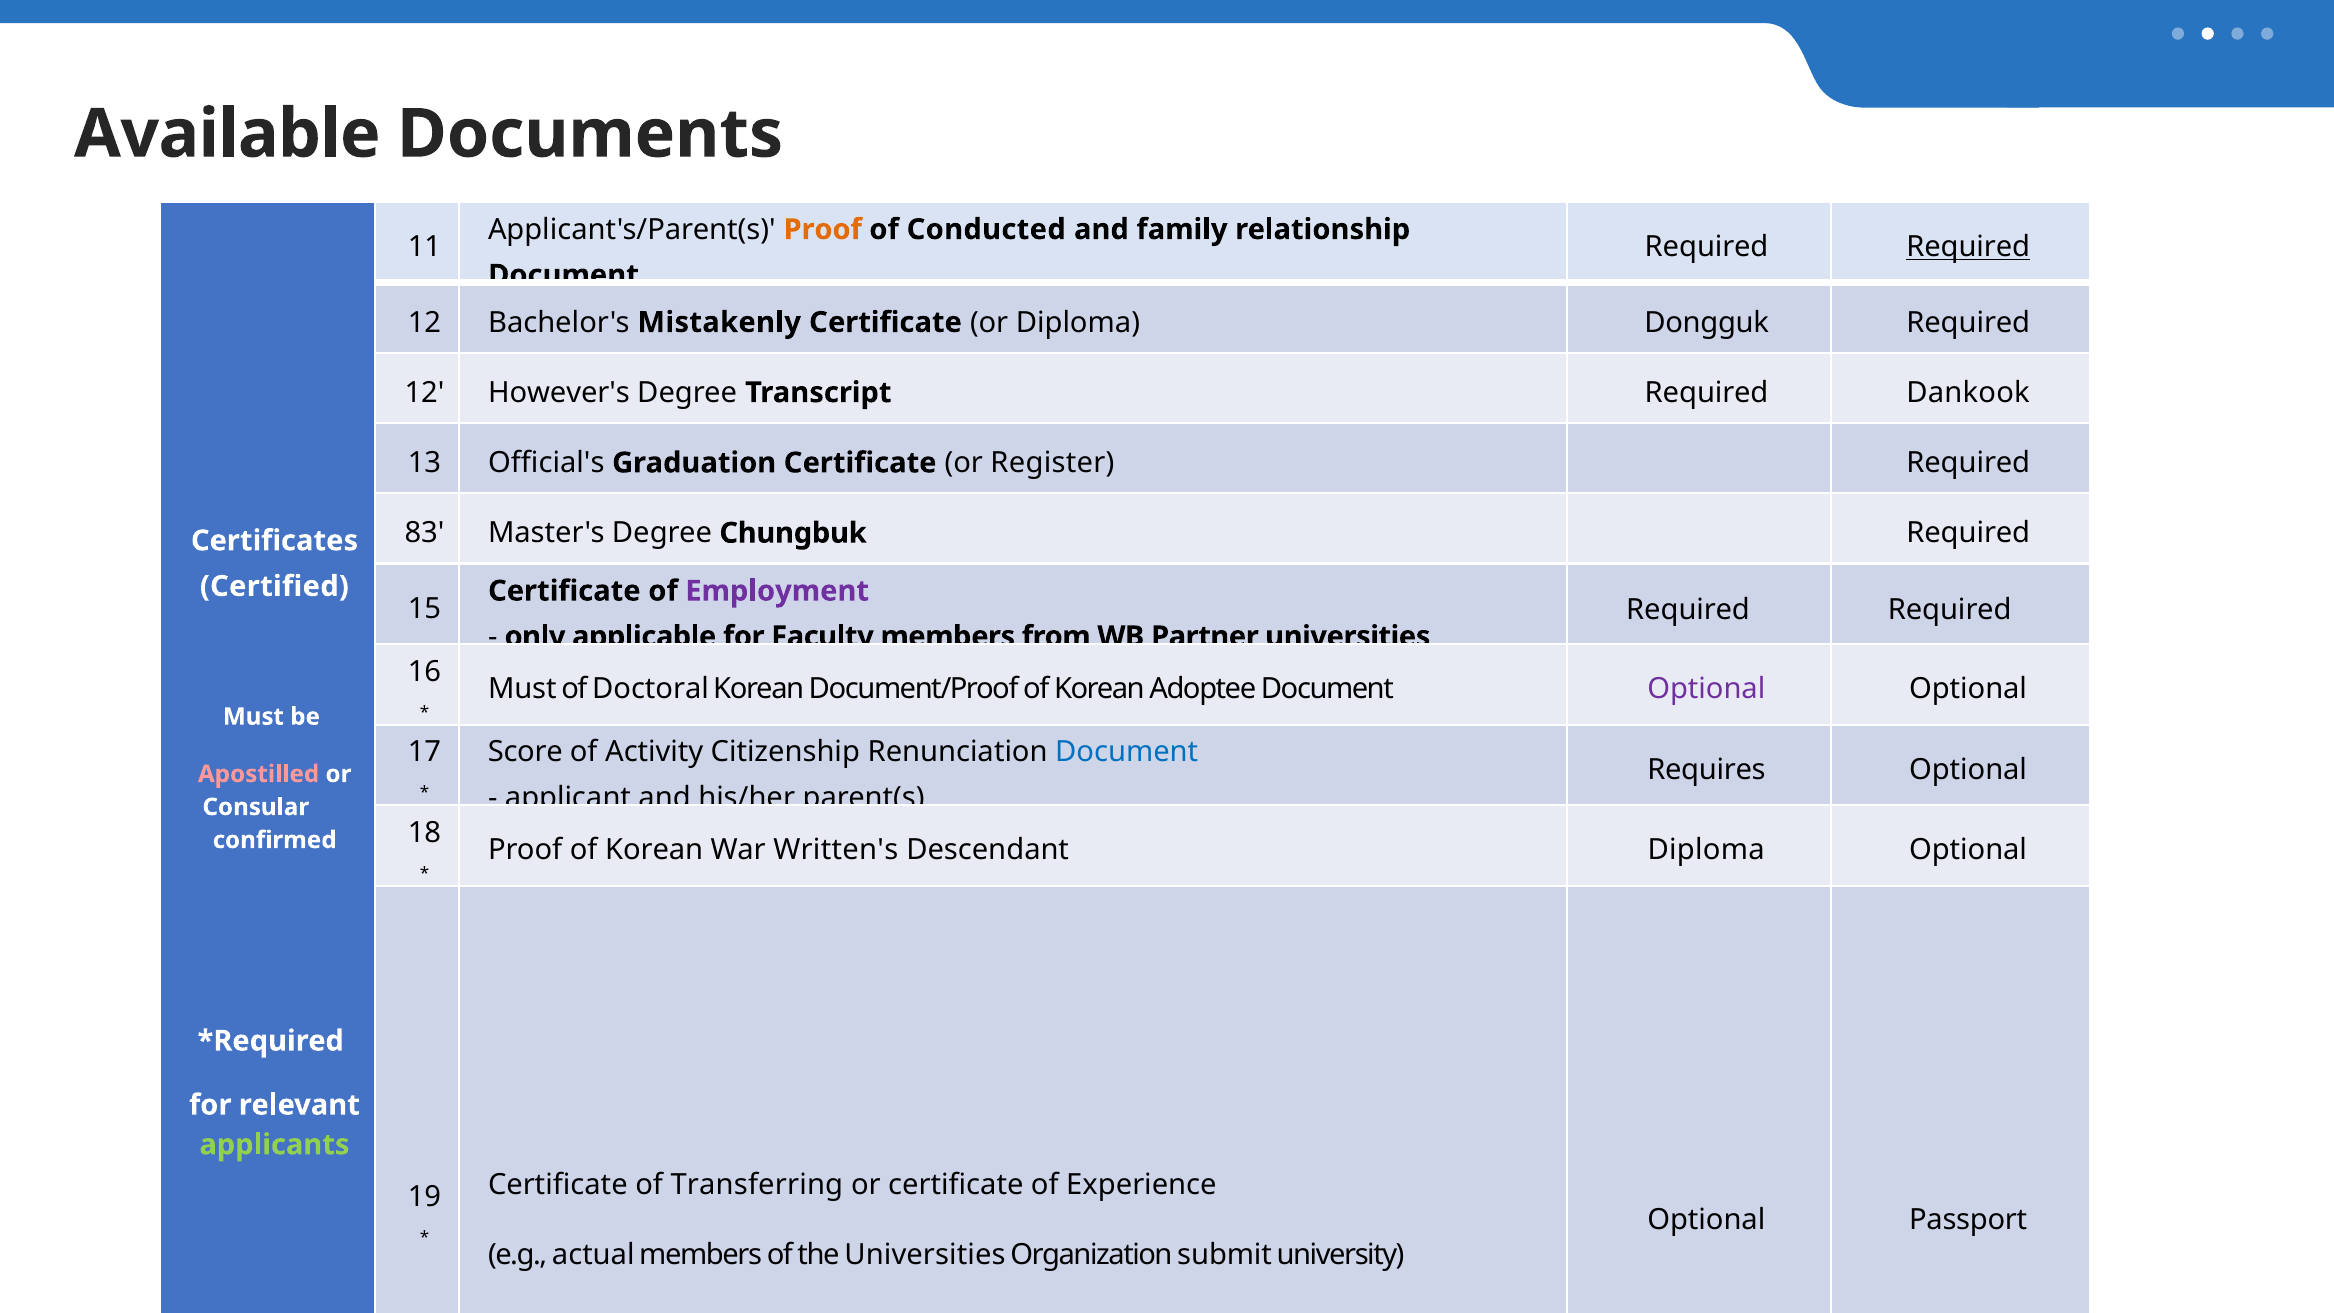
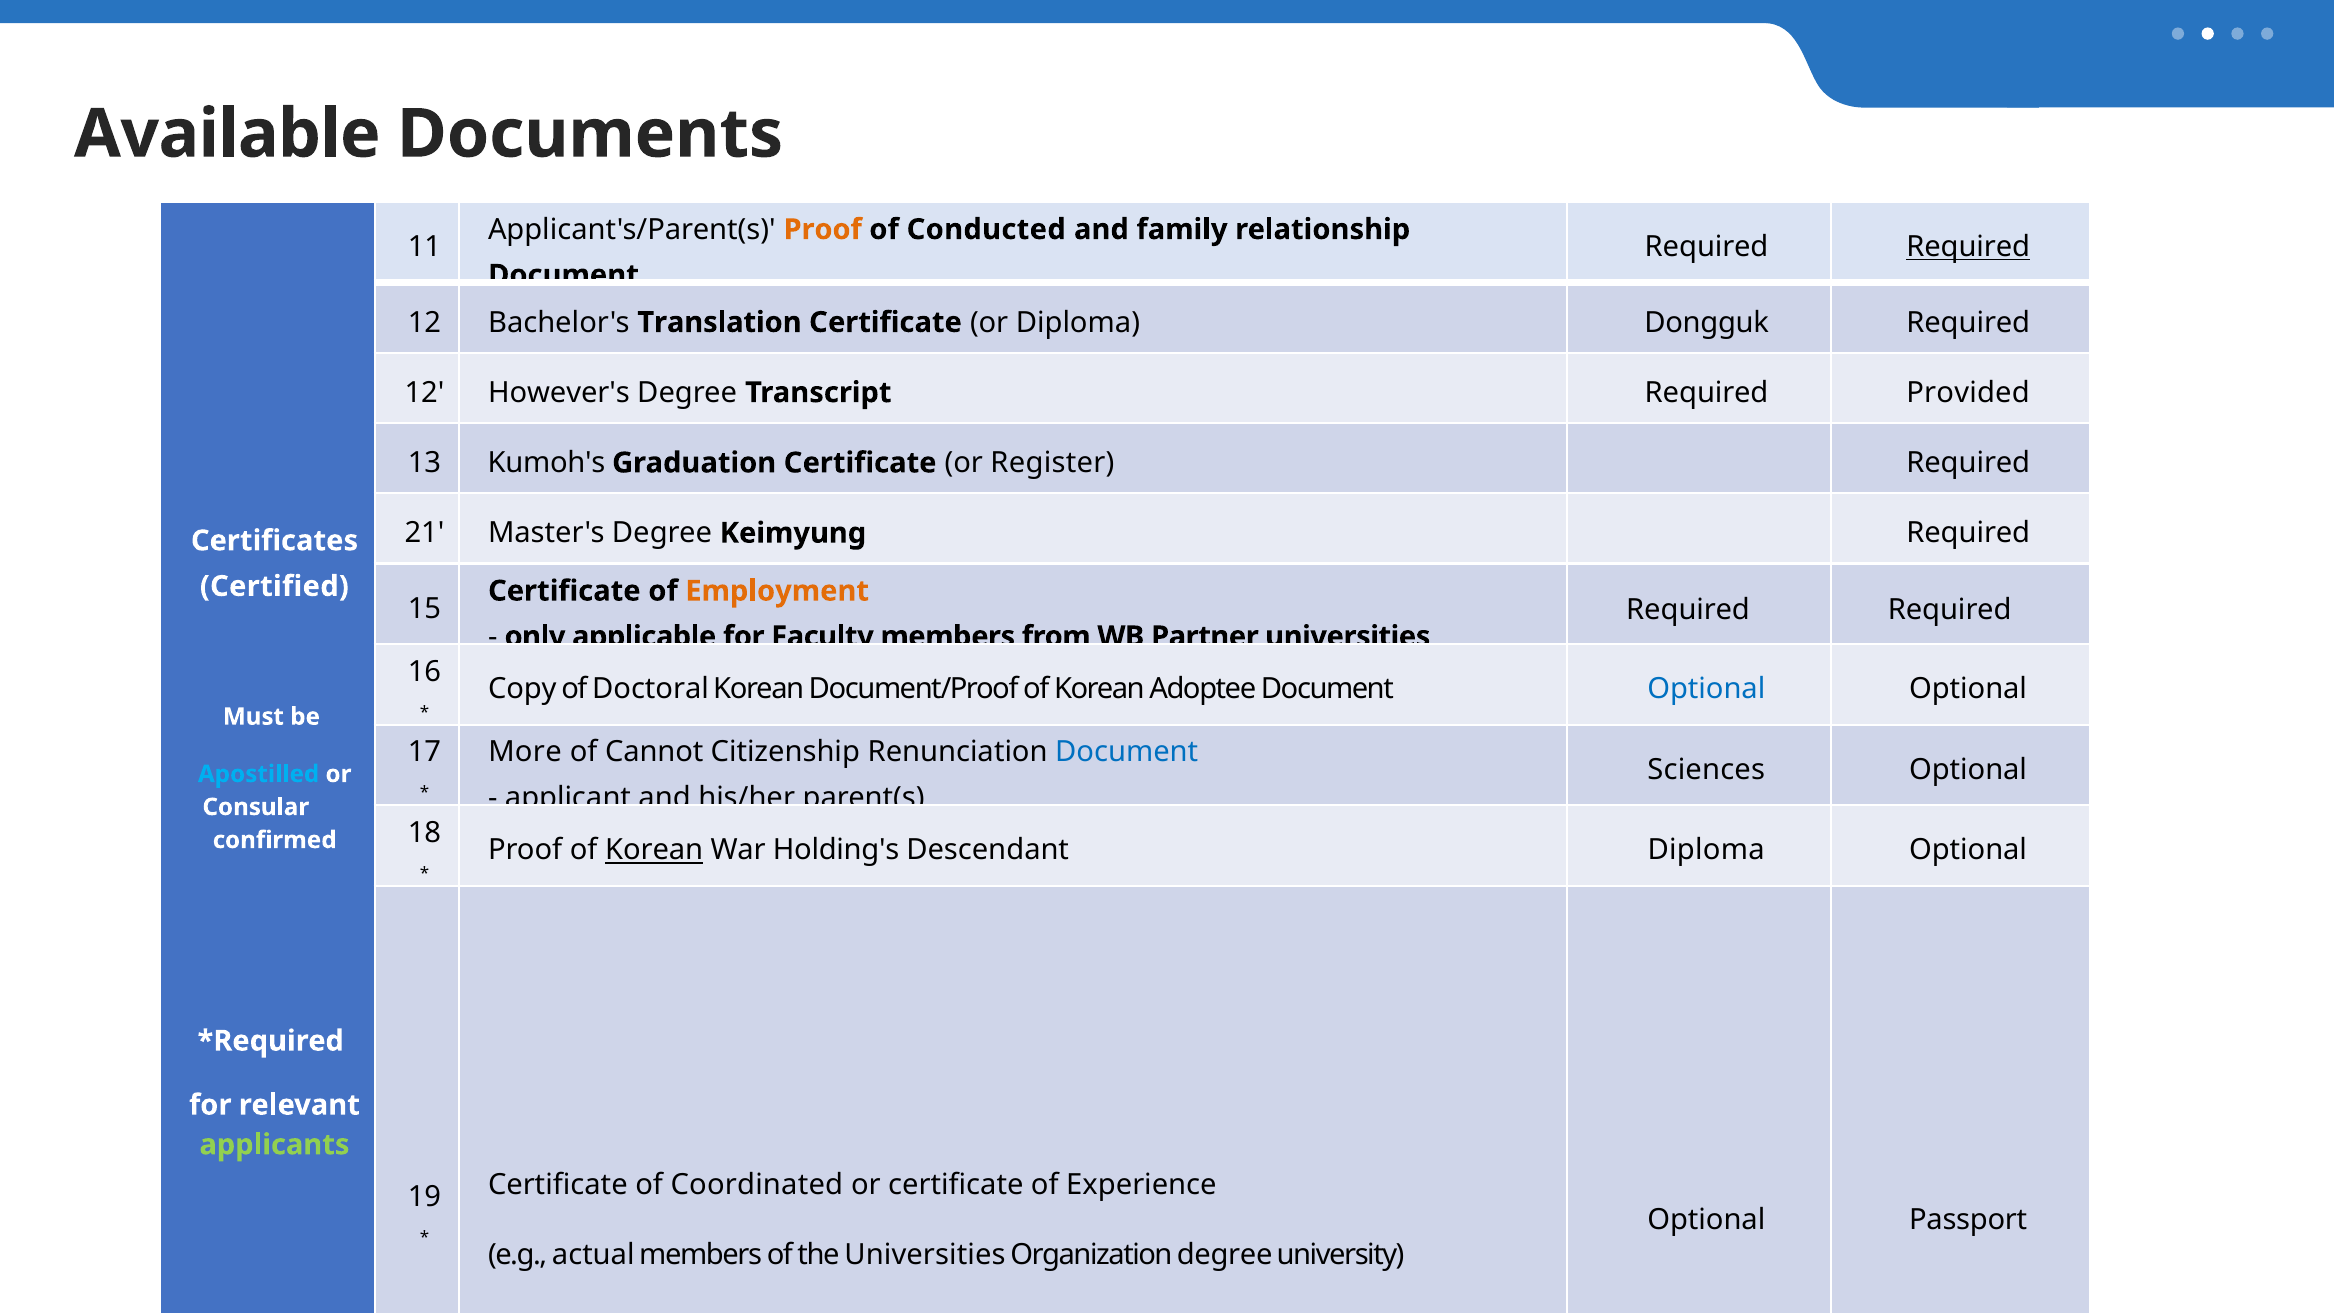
Mistakenly: Mistakenly -> Translation
Dankook: Dankook -> Provided
Official's: Official's -> Kumoh's
83 at (424, 533): 83 -> 21
Chungbuk: Chungbuk -> Keimyung
Employment colour: purple -> orange
Must at (522, 689): Must -> Copy
Optional at (1706, 689) colour: purple -> blue
Score at (525, 752): Score -> More
Activity: Activity -> Cannot
Requires: Requires -> Sciences
Apostilled colour: pink -> light blue
Korean at (654, 850) underline: none -> present
Written's: Written's -> Holding's
Transferring: Transferring -> Coordinated
Organization submit: submit -> degree
